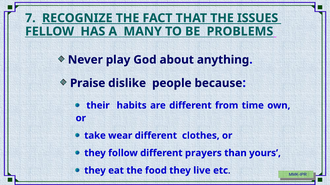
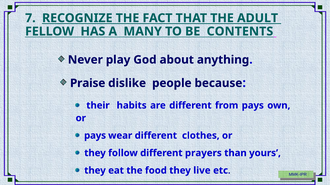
ISSUES: ISSUES -> ADULT
PROBLEMS: PROBLEMS -> CONTENTS
from time: time -> pays
take at (95, 136): take -> pays
